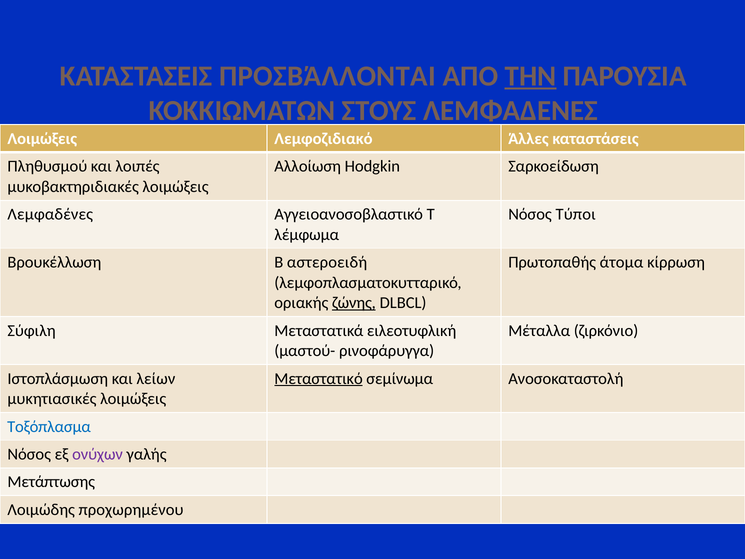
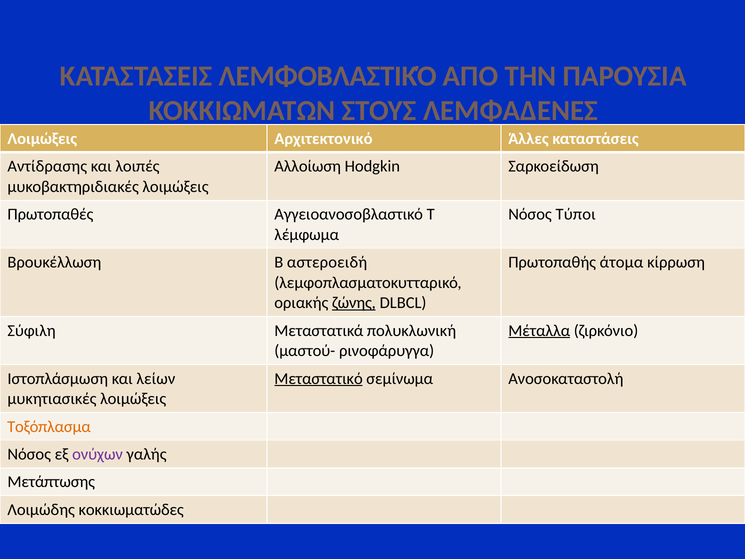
ΠΡΟΣΒΆΛΛΟΝΤΑΙ: ΠΡΟΣΒΆΛΛΟΝΤΑΙ -> ΛΕΜΦΟΒΛΑΣΤΙΚΌ
ΤΗΝ underline: present -> none
Λεμφοζιδιακό: Λεμφοζιδιακό -> Αρχιτεκτονικό
Πληθυσμού: Πληθυσμού -> Αντίδρασης
Λεμφαδένες: Λεμφαδένες -> Πρωτοπαθές
ειλεοτυφλική: ειλεοτυφλική -> πολυκλωνική
Μέταλλα underline: none -> present
Τοξόπλασμα colour: blue -> orange
προχωρημένου: προχωρημένου -> κοκκιωματώδες
